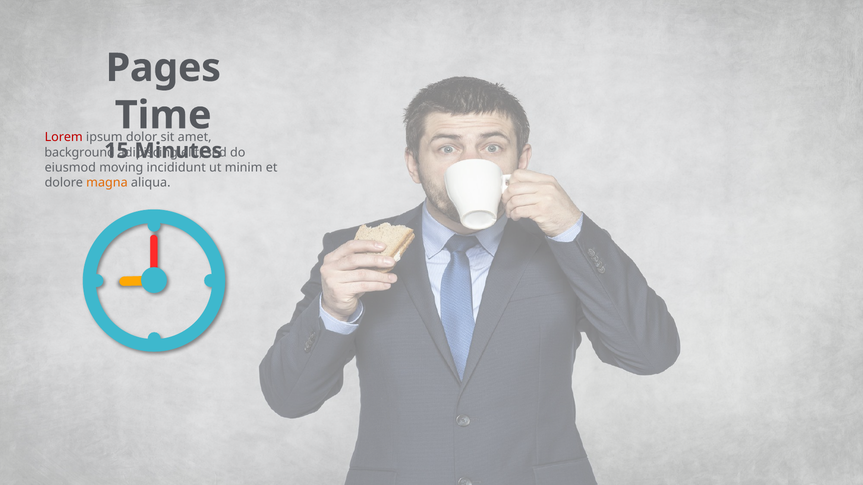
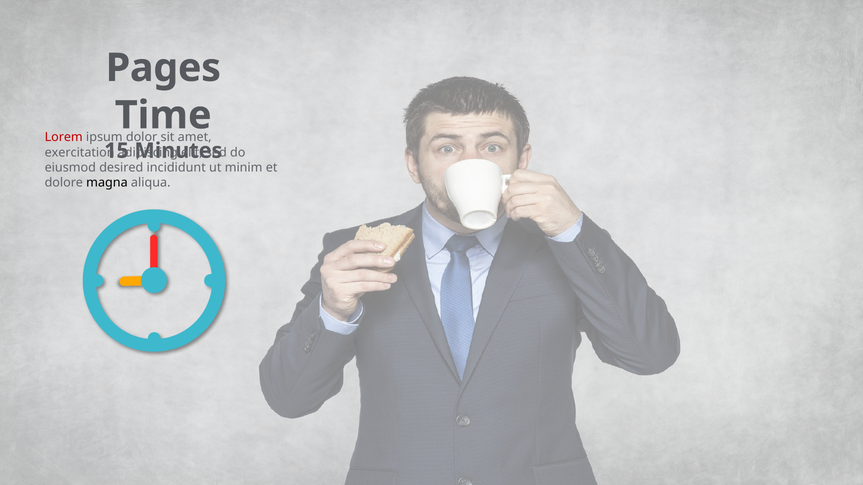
background: background -> exercitation
moving: moving -> desired
magna colour: orange -> black
